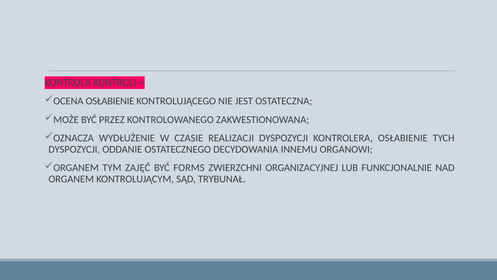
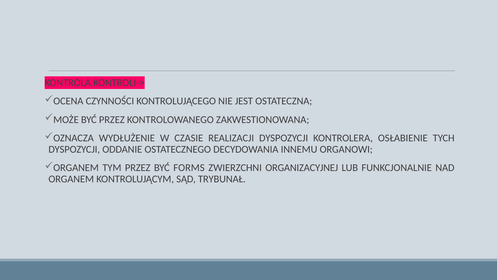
OCENA OSŁABIENIE: OSŁABIENIE -> CZYNNOŚCI
TYM ZAJĘĆ: ZAJĘĆ -> PRZEZ
